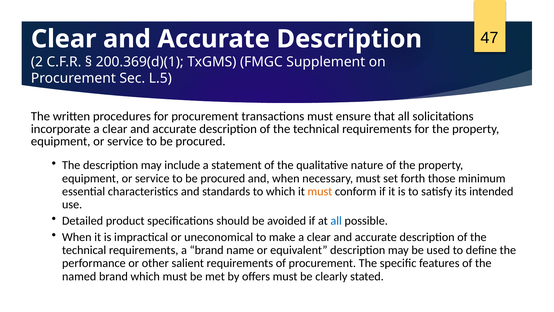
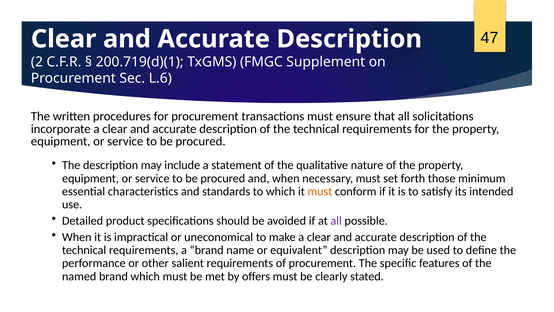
200.369(d)(1: 200.369(d)(1 -> 200.719(d)(1
L.5: L.5 -> L.6
all at (336, 221) colour: blue -> purple
